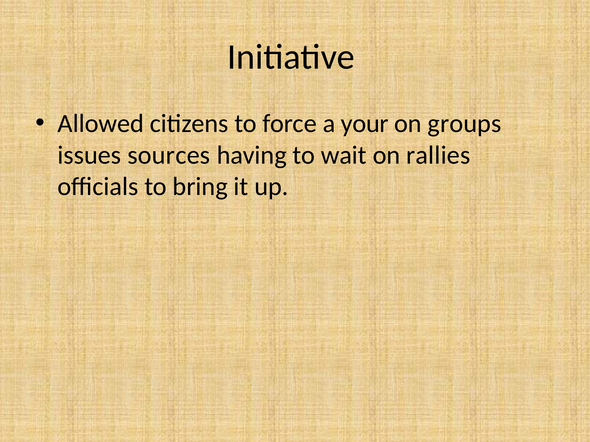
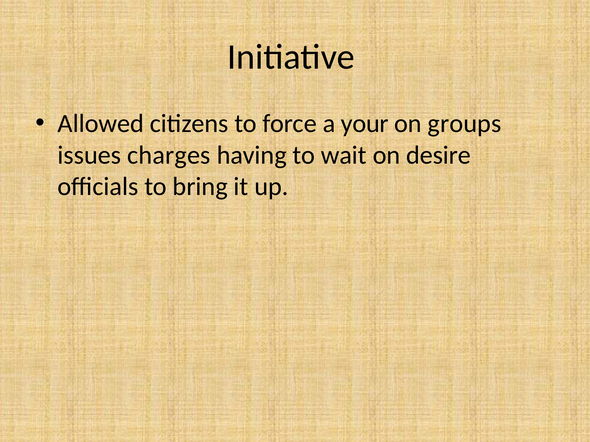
sources: sources -> charges
rallies: rallies -> desire
